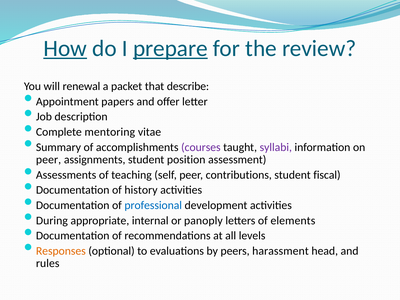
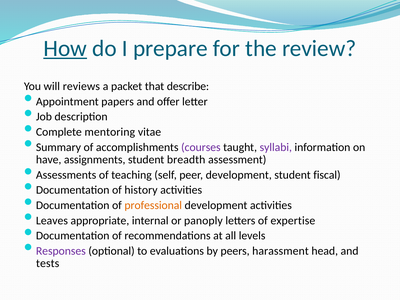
prepare underline: present -> none
renewal: renewal -> reviews
peer at (49, 160): peer -> have
position: position -> breadth
peer contributions: contributions -> development
professional colour: blue -> orange
During: During -> Leaves
elements: elements -> expertise
Responses colour: orange -> purple
rules: rules -> tests
